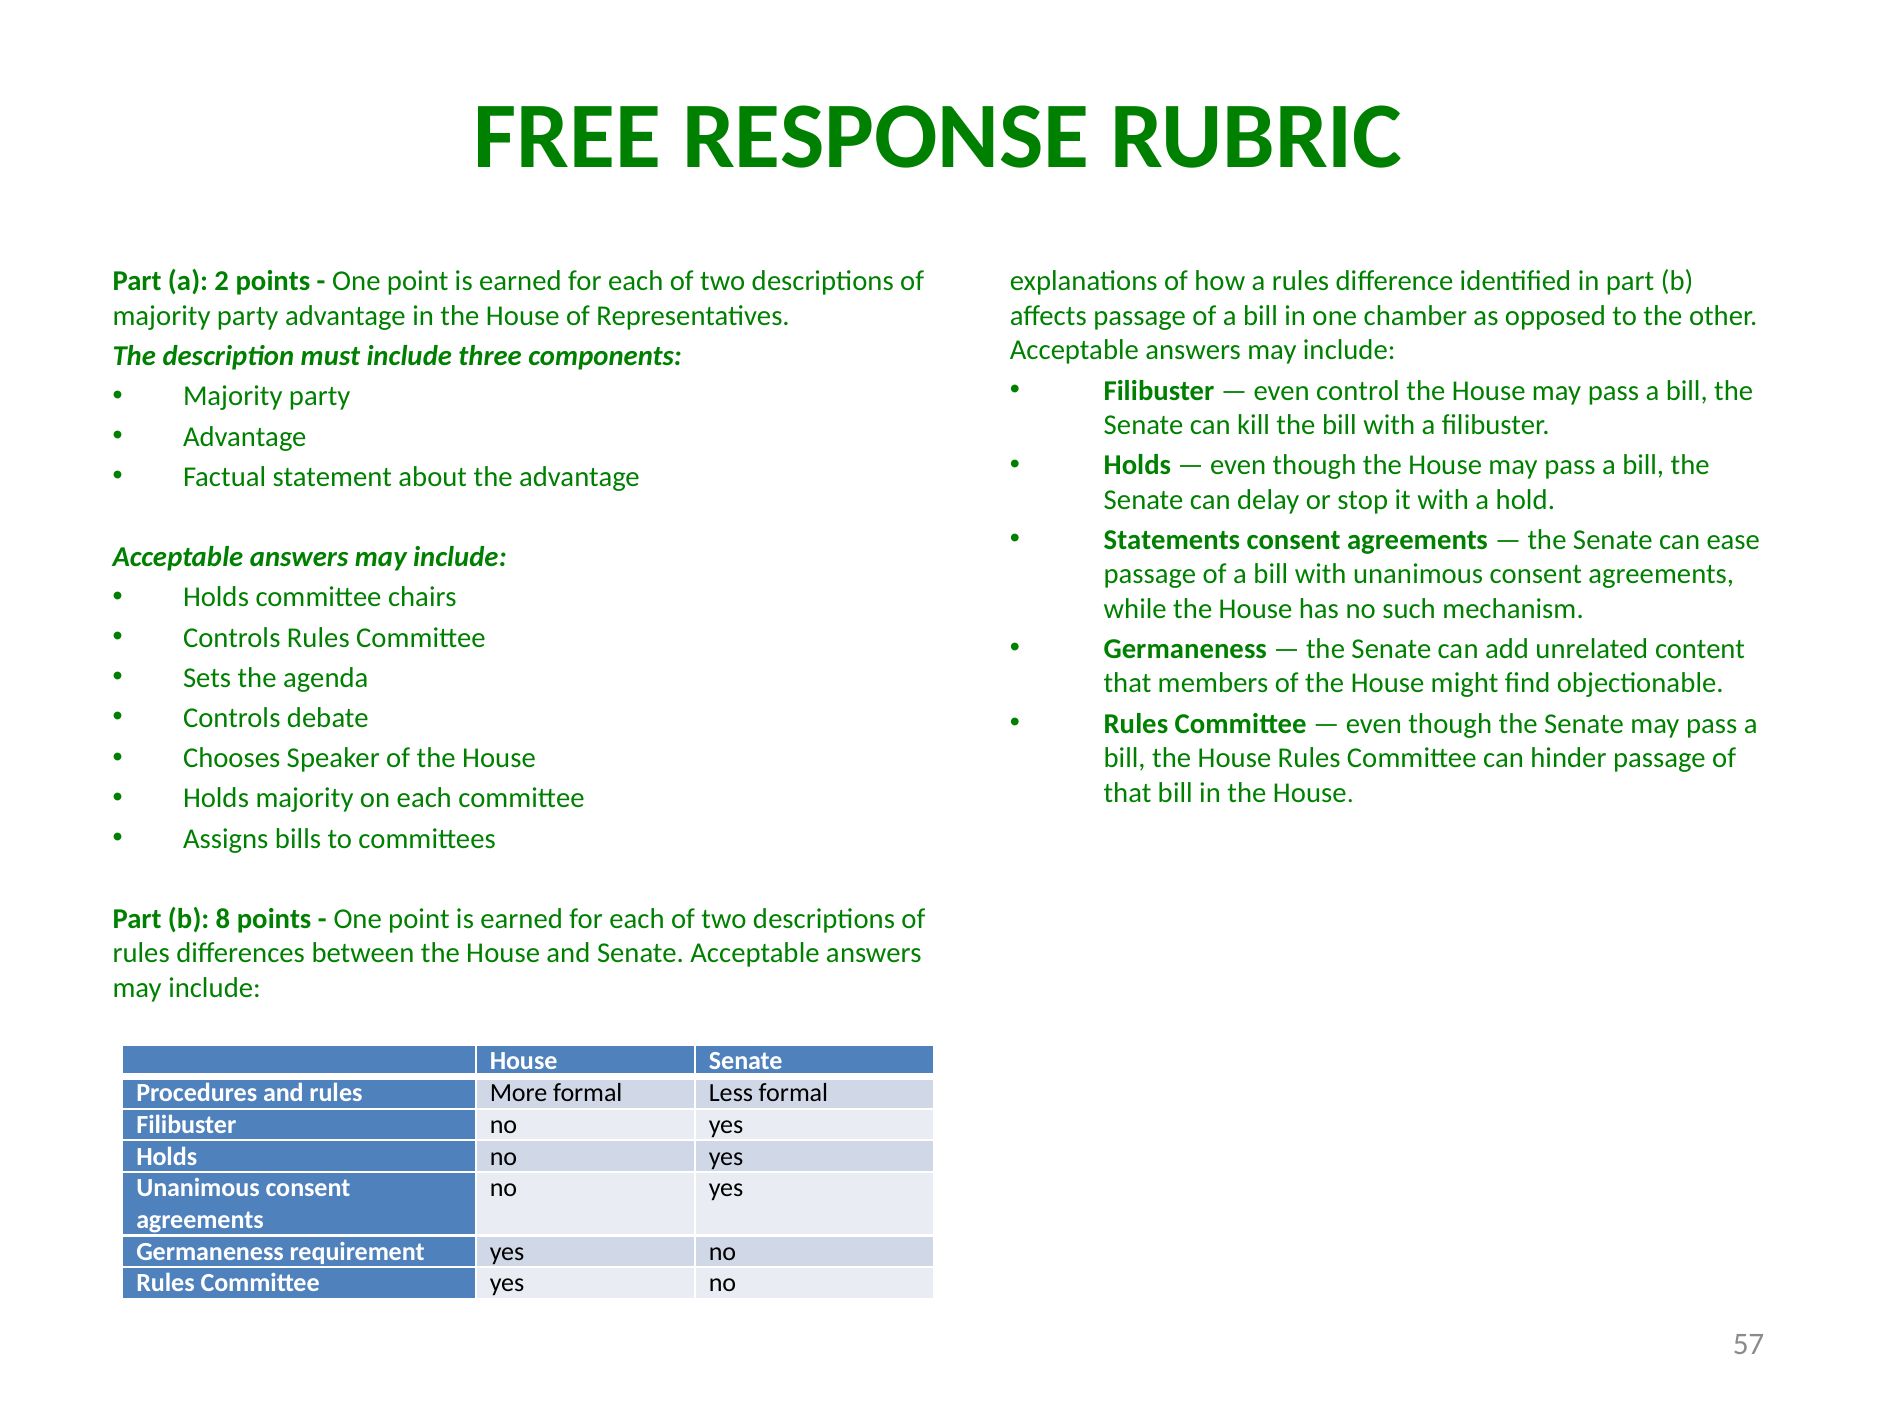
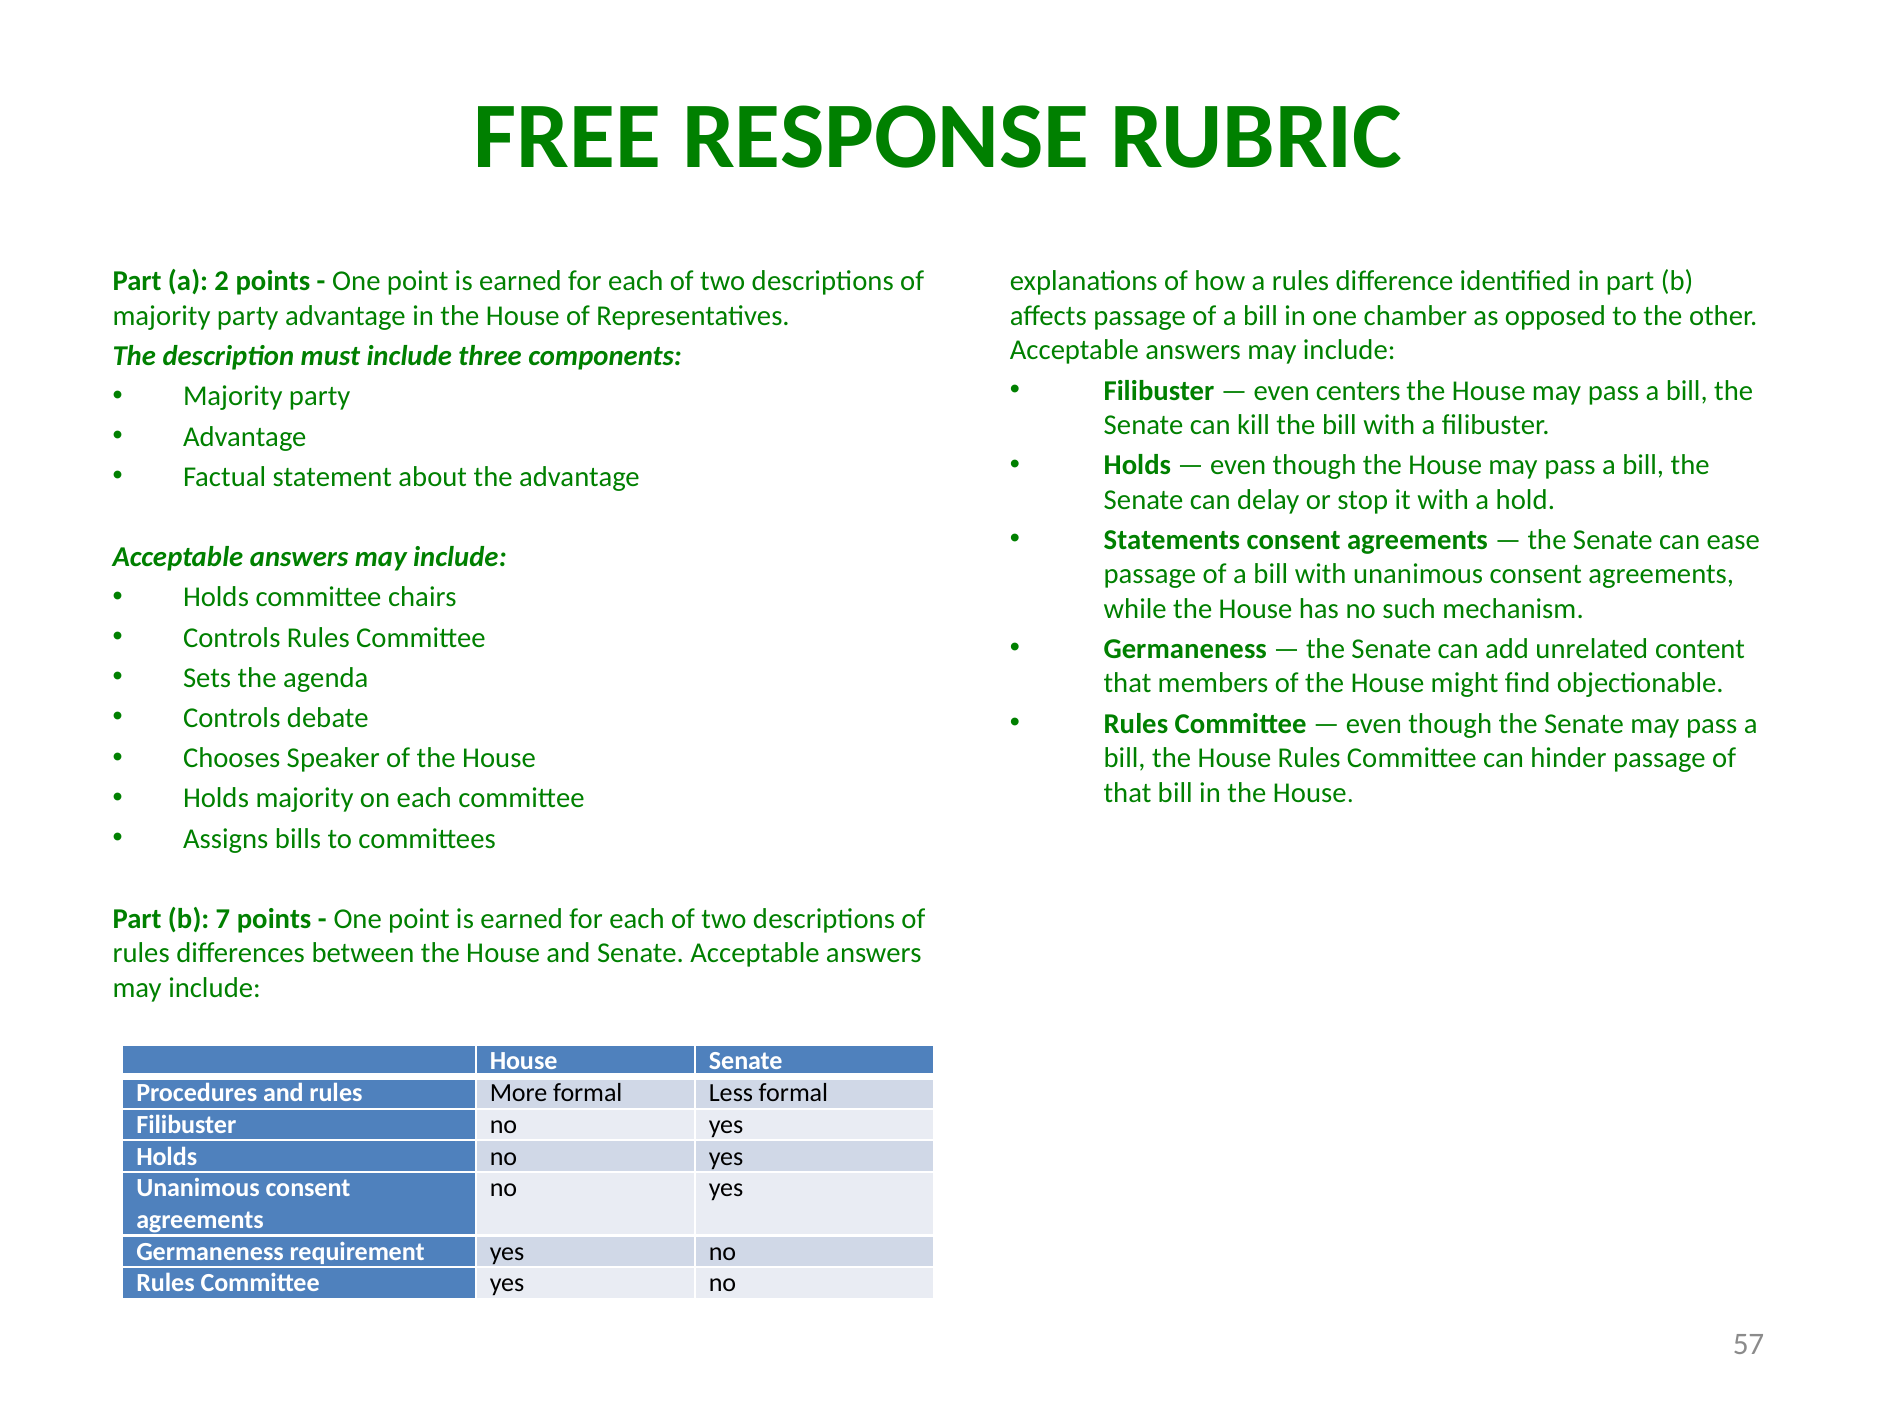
control: control -> centers
8: 8 -> 7
